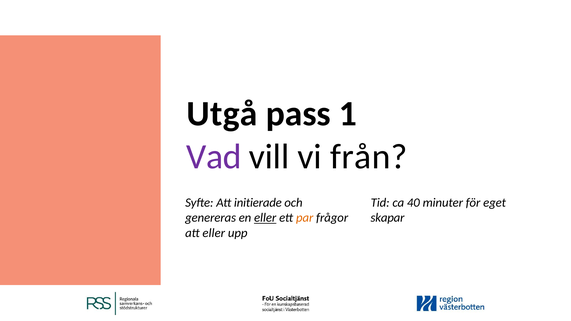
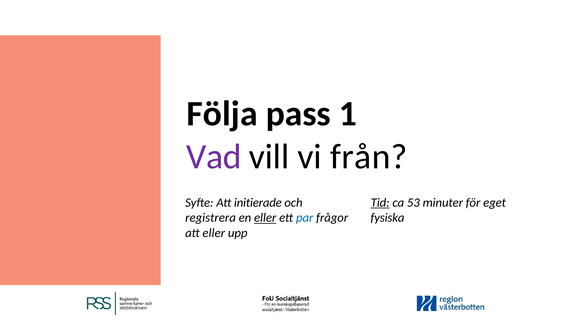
Utgå: Utgå -> Följa
Tid underline: none -> present
40: 40 -> 53
genereras: genereras -> registrera
par colour: orange -> blue
skapar: skapar -> fysiska
